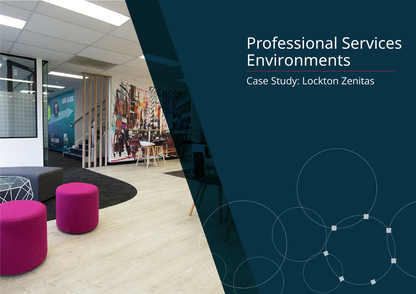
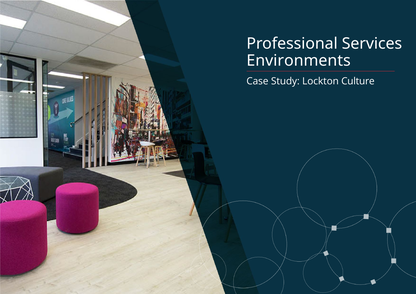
Zenitas: Zenitas -> Culture
